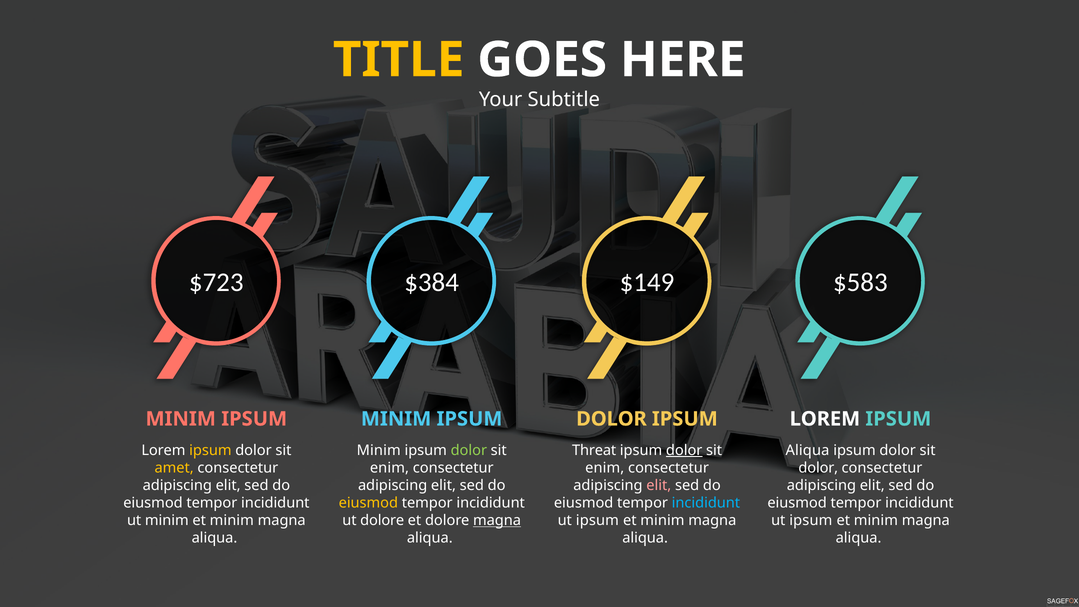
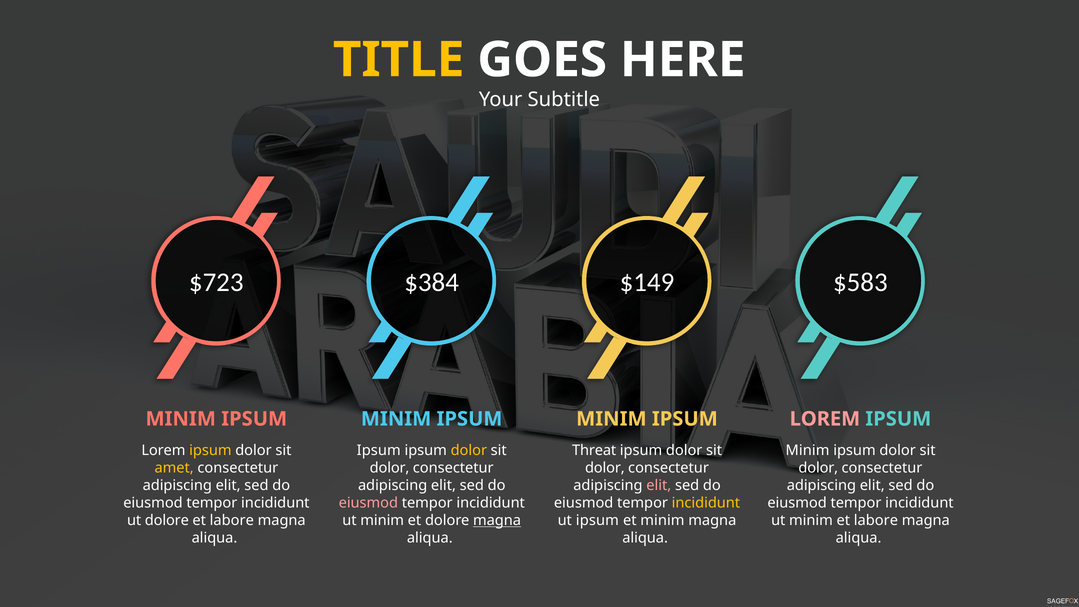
DOLOR at (611, 419): DOLOR -> MINIM
LOREM at (825, 419) colour: white -> pink
Minim at (379, 450): Minim -> Ipsum
dolor at (469, 450) colour: light green -> yellow
dolor at (684, 450) underline: present -> none
Aliqua at (807, 450): Aliqua -> Minim
enim at (389, 468): enim -> dolor
enim at (605, 468): enim -> dolor
eiusmod at (368, 503) colour: yellow -> pink
incididunt at (706, 503) colour: light blue -> yellow
ut minim: minim -> dolore
minim at (232, 520): minim -> labore
dolore at (382, 520): dolore -> minim
ipsum at (811, 520): ipsum -> minim
minim at (876, 520): minim -> labore
